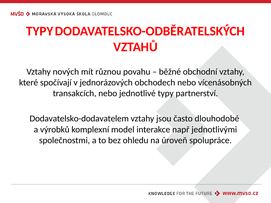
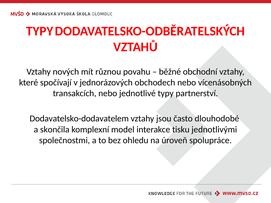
výrobků: výrobků -> skončila
např: např -> tisku
